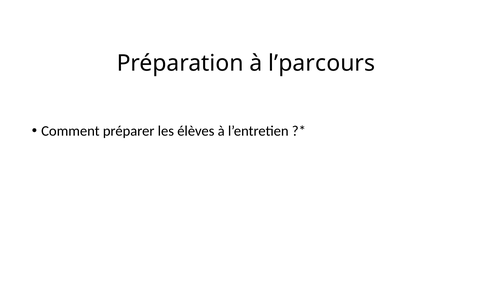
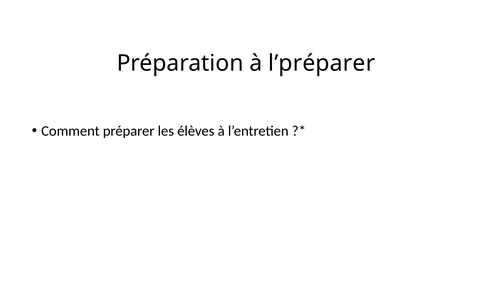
l’parcours: l’parcours -> l’préparer
